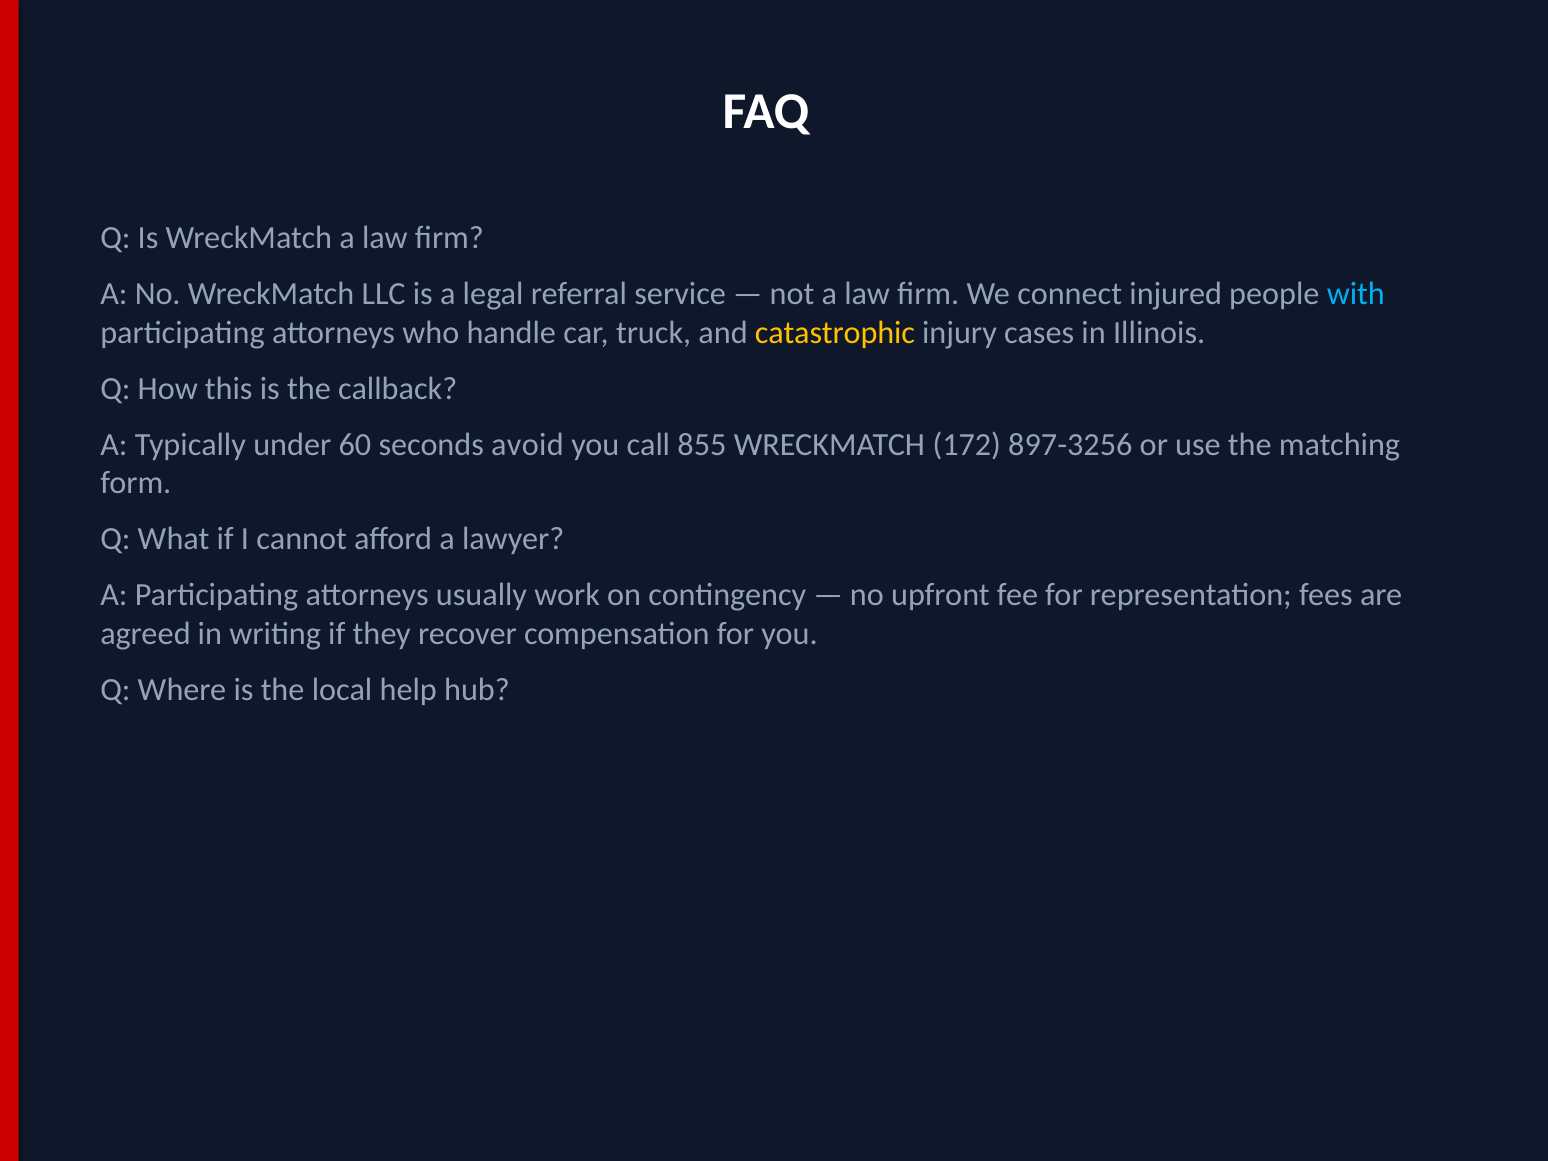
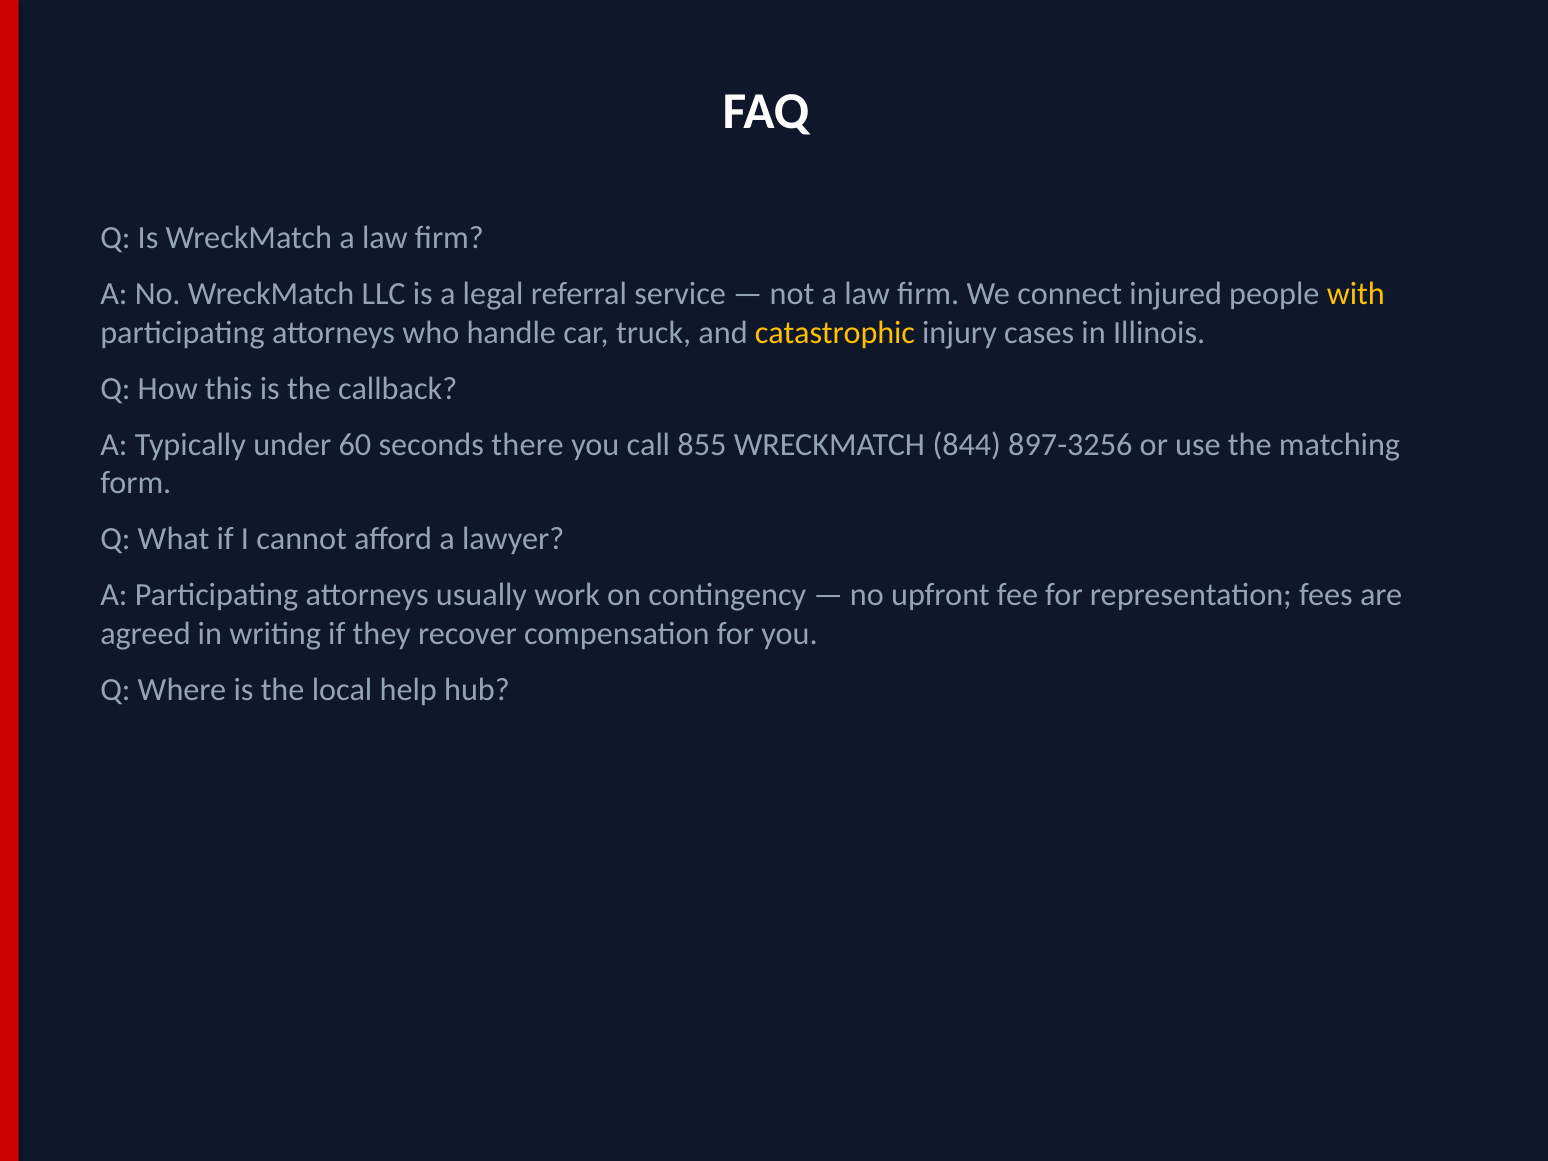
with colour: light blue -> yellow
avoid: avoid -> there
172: 172 -> 844
